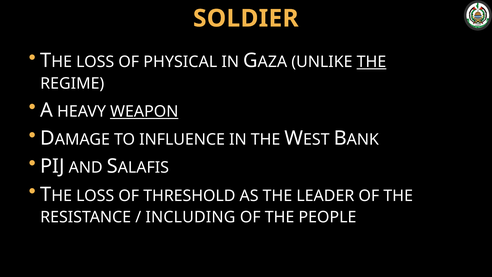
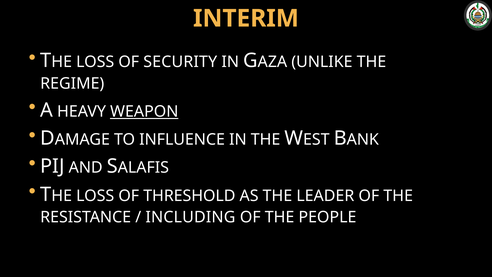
SOLDIER: SOLDIER -> INTERIM
PHYSICAL: PHYSICAL -> SECURITY
THE at (371, 62) underline: present -> none
